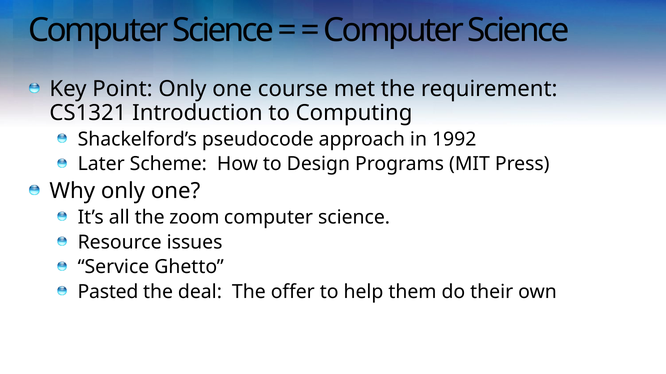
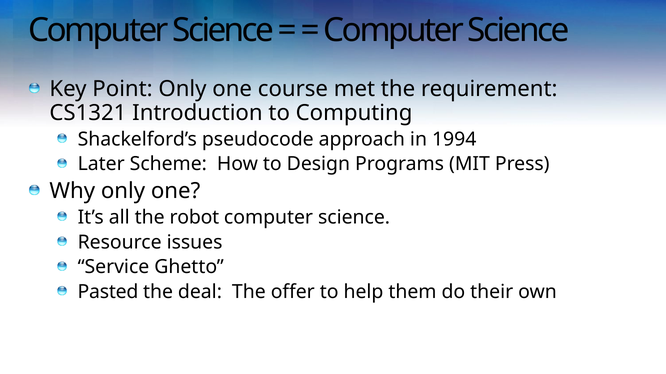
1992: 1992 -> 1994
zoom: zoom -> robot
